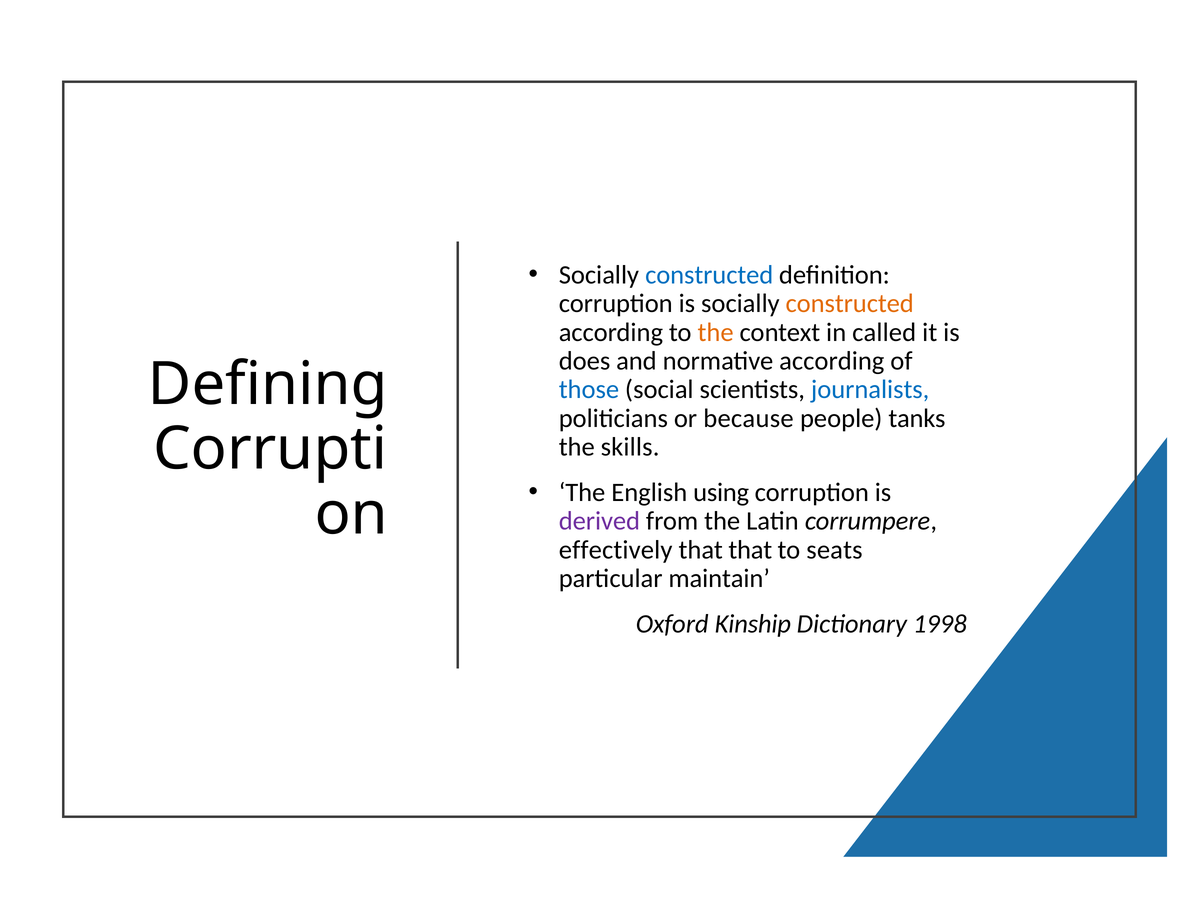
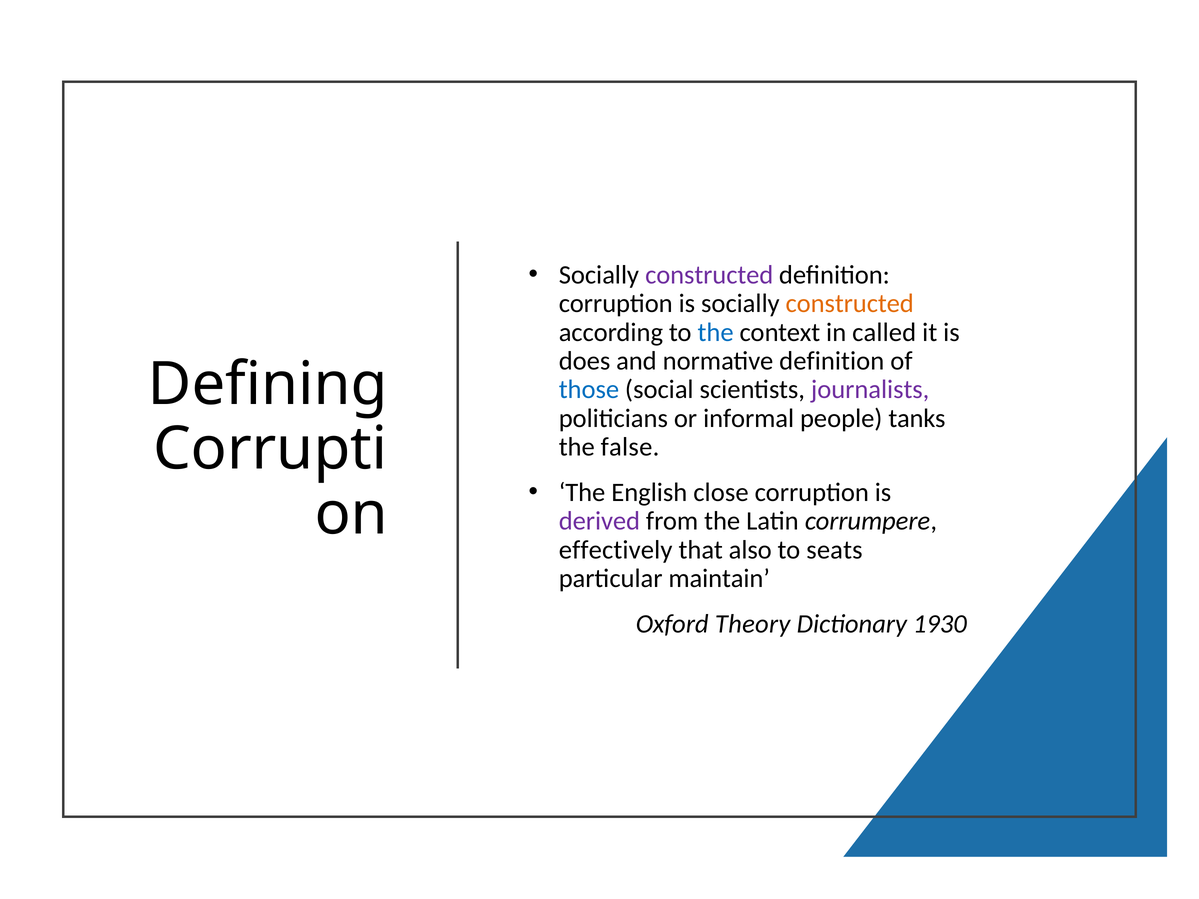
constructed at (709, 275) colour: blue -> purple
the at (716, 332) colour: orange -> blue
normative according: according -> definition
journalists colour: blue -> purple
because: because -> informal
skills: skills -> false
using: using -> close
that that: that -> also
Kinship: Kinship -> Theory
1998: 1998 -> 1930
